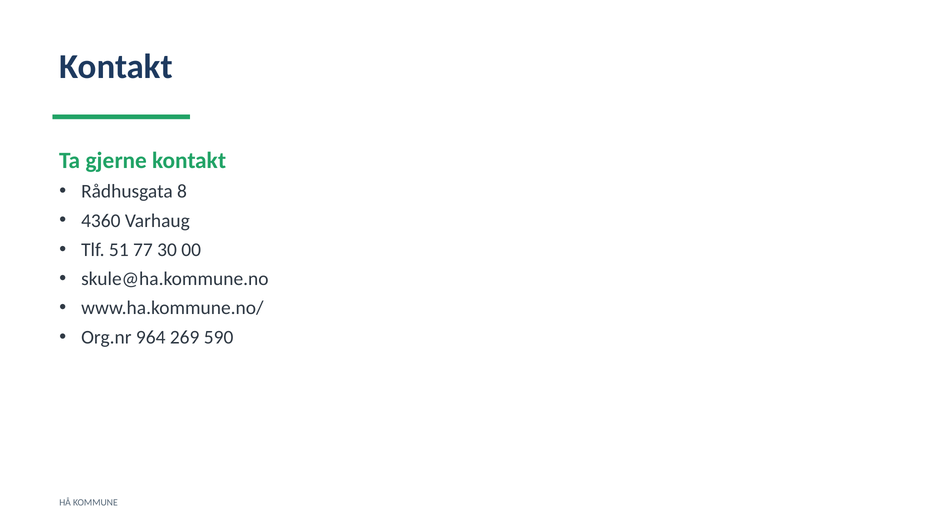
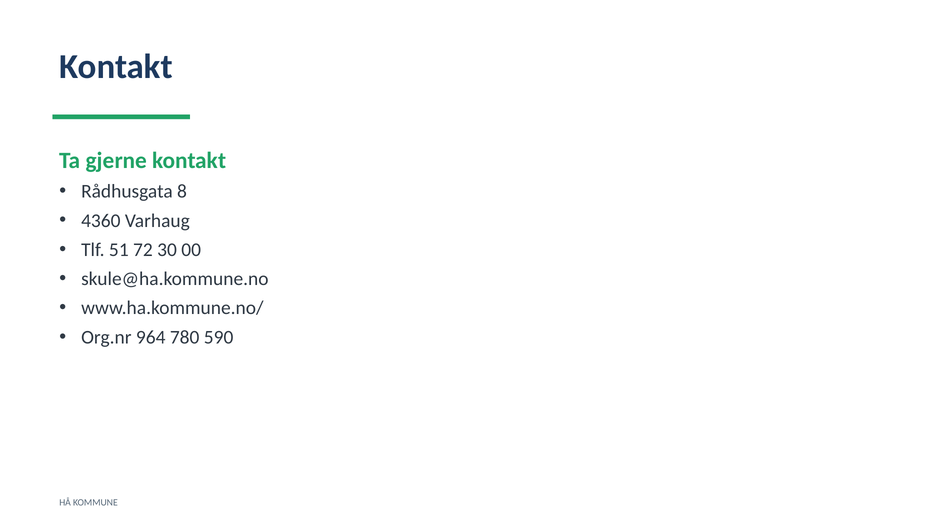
77: 77 -> 72
269: 269 -> 780
